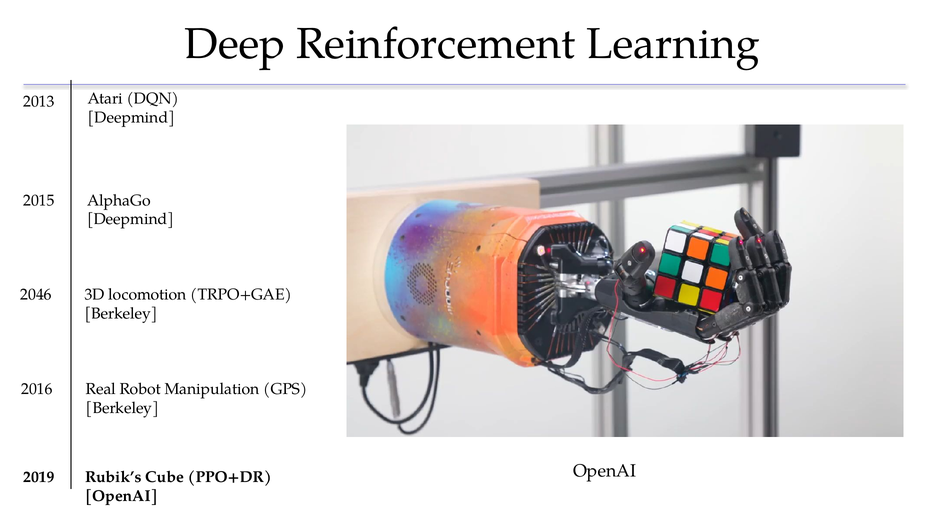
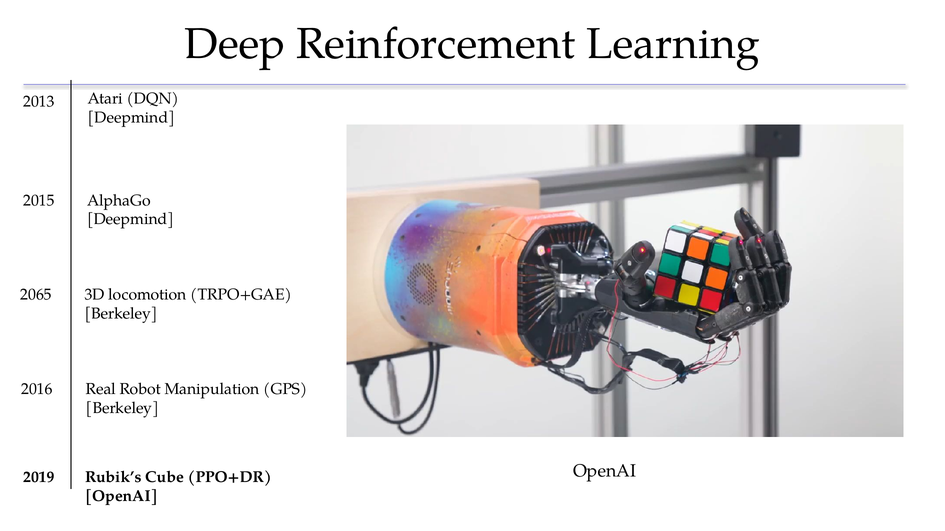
2046: 2046 -> 2065
